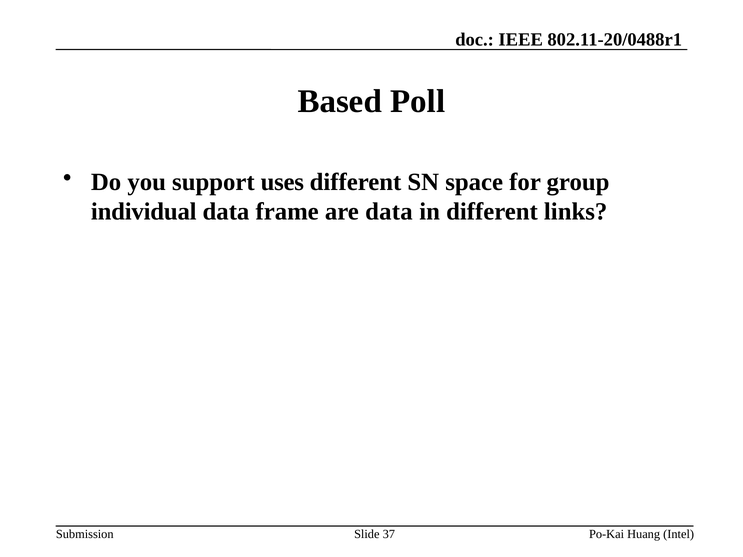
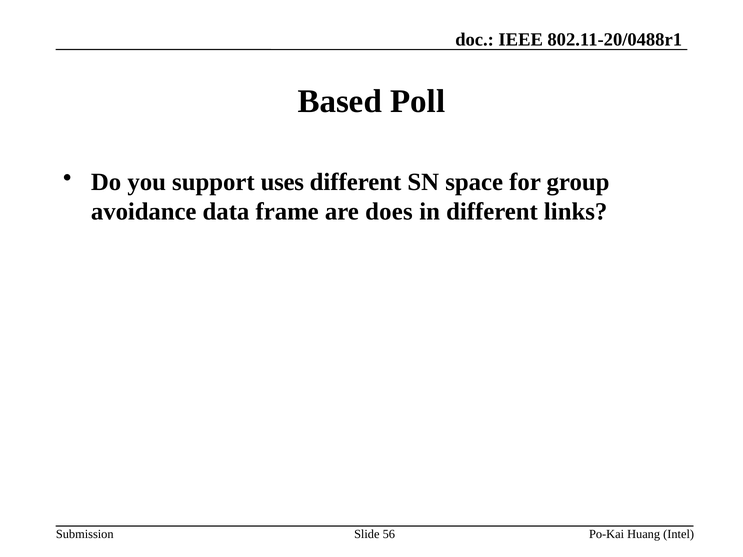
individual: individual -> avoidance
are data: data -> does
37: 37 -> 56
